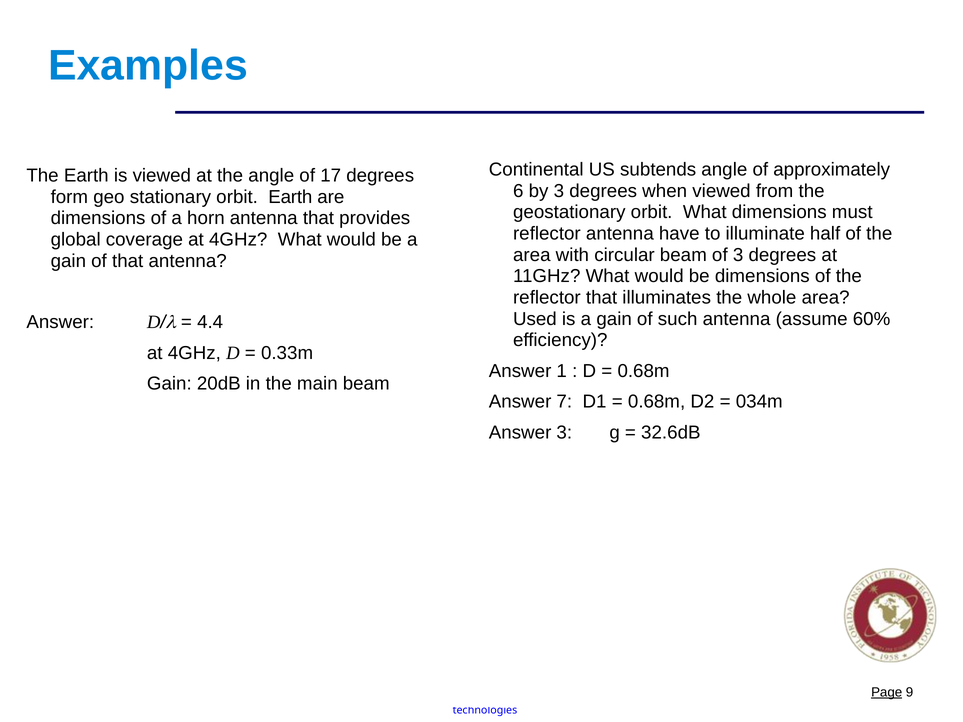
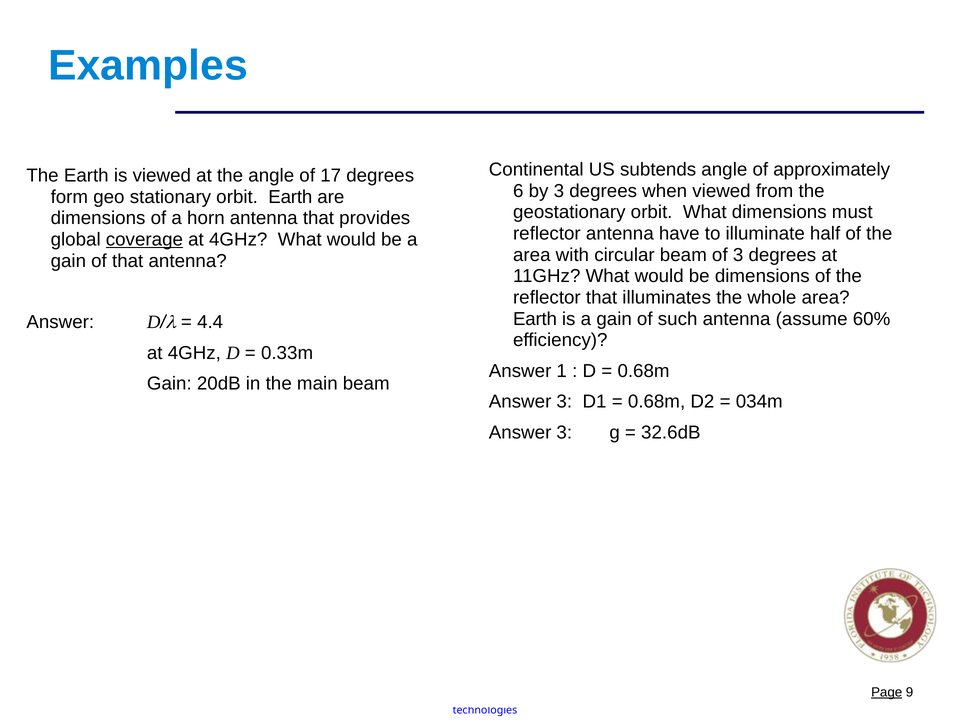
coverage underline: none -> present
Used at (535, 319): Used -> Earth
7 at (564, 402): 7 -> 3
